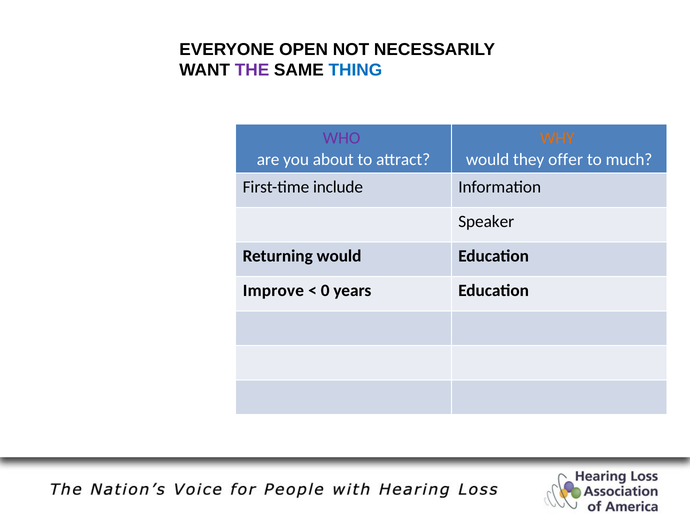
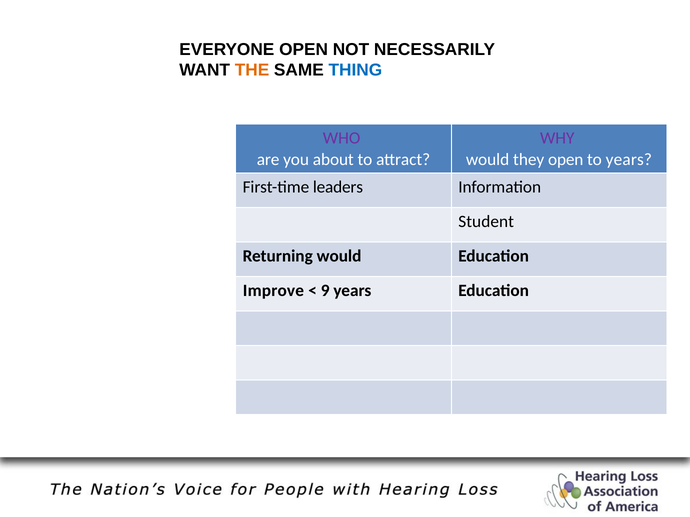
THE colour: purple -> orange
WHY colour: orange -> purple
they offer: offer -> open
to much: much -> years
include: include -> leaders
Speaker: Speaker -> Student
0: 0 -> 9
